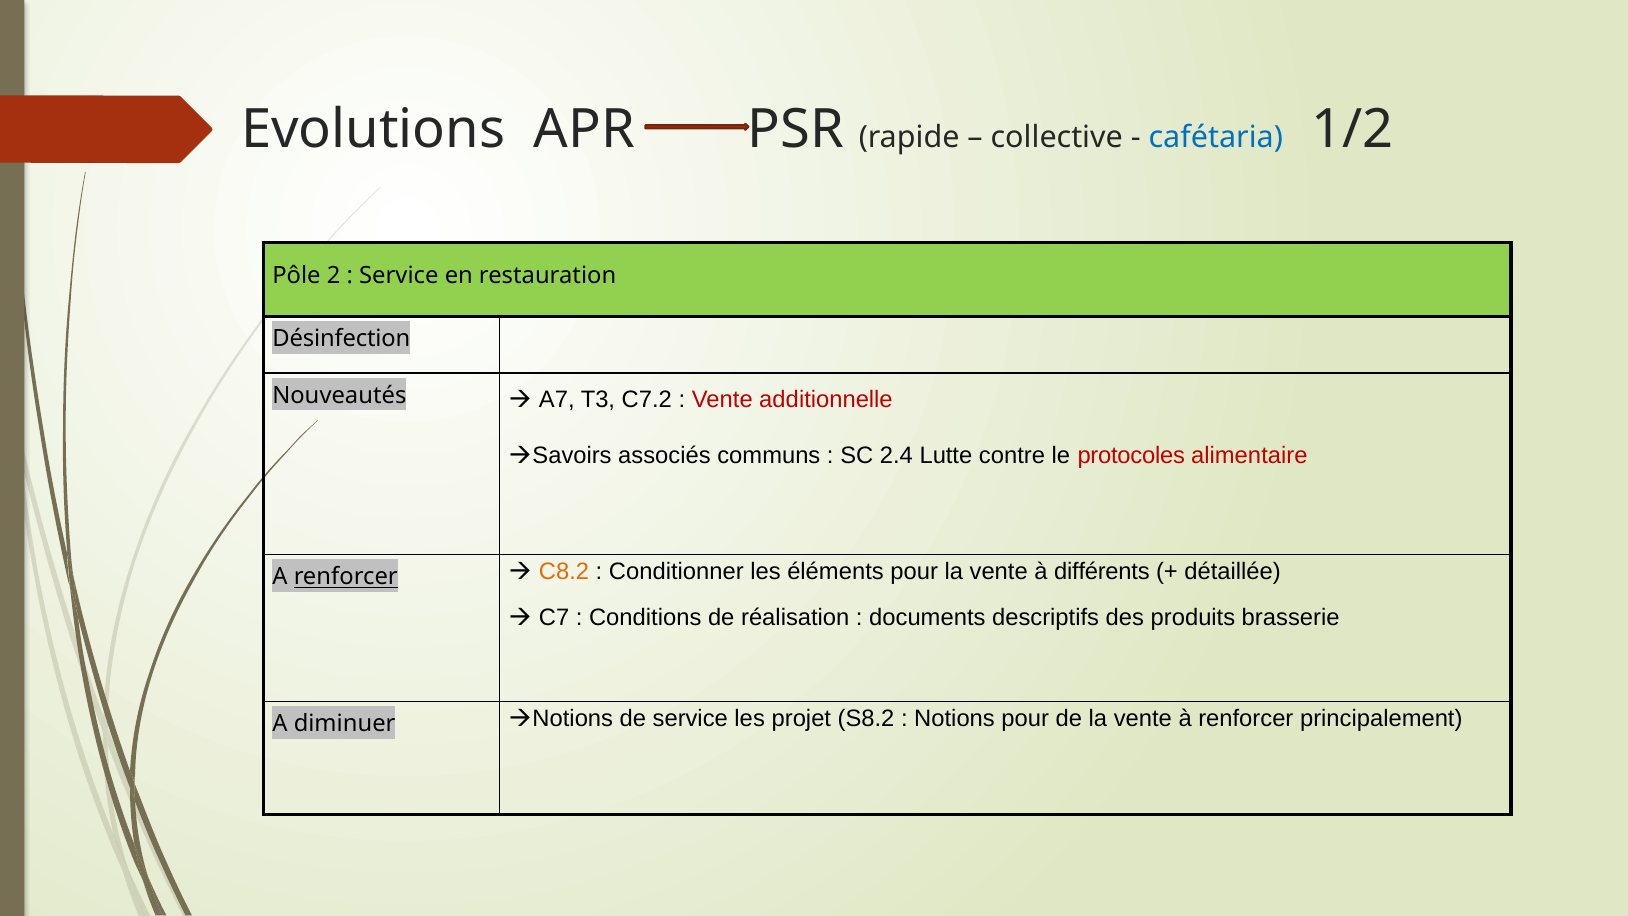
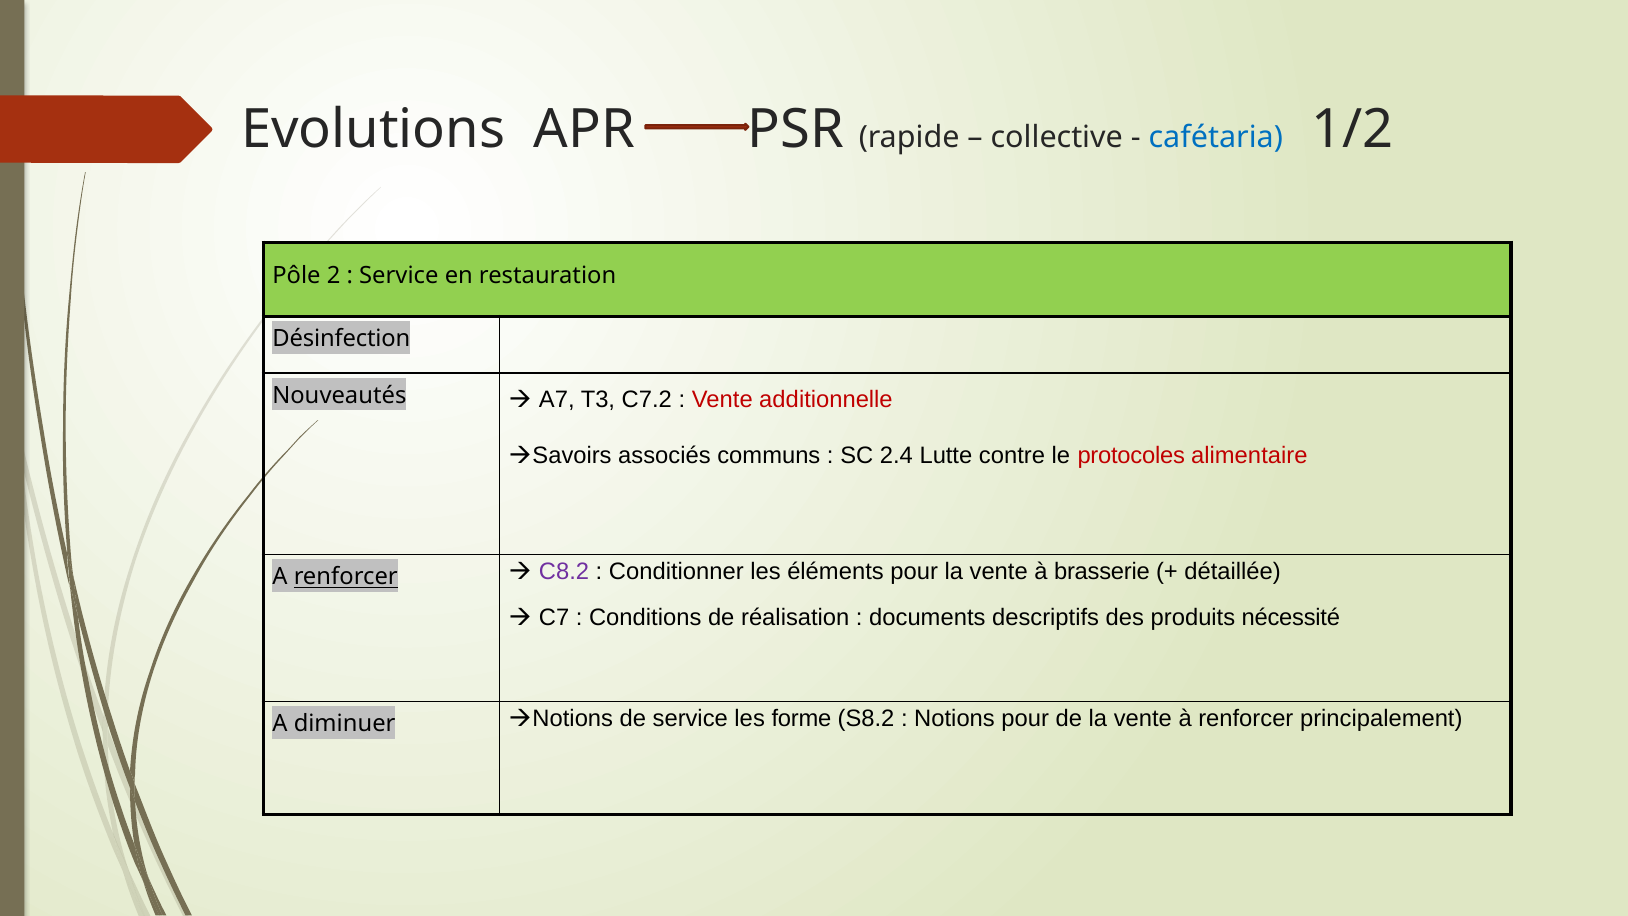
C8.2 colour: orange -> purple
différents: différents -> brasserie
brasserie: brasserie -> nécessité
projet: projet -> forme
